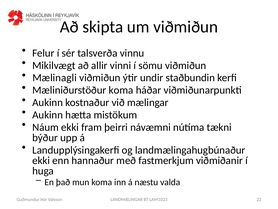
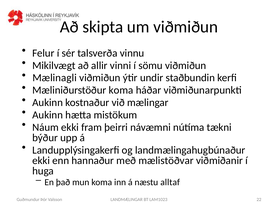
fastmerkjum: fastmerkjum -> mælistöðvar
valda: valda -> alltaf
